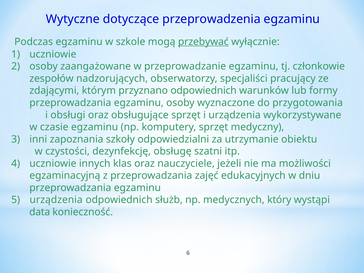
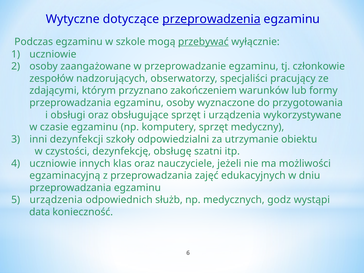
przeprowadzenia underline: none -> present
przyznano odpowiednich: odpowiednich -> zakończeniem
zapoznania: zapoznania -> dezynfekcji
który: który -> godz
